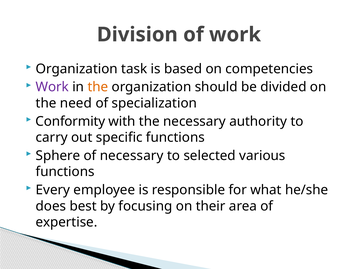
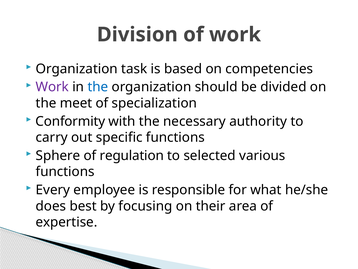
the at (98, 87) colour: orange -> blue
need: need -> meet
of necessary: necessary -> regulation
